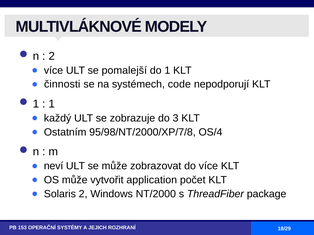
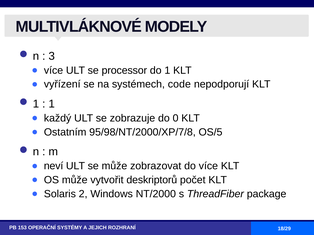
2 at (52, 56): 2 -> 3
pomalejší: pomalejší -> processor
činnosti: činnosti -> vyřízení
3: 3 -> 0
OS/4: OS/4 -> OS/5
application: application -> deskriptorů
